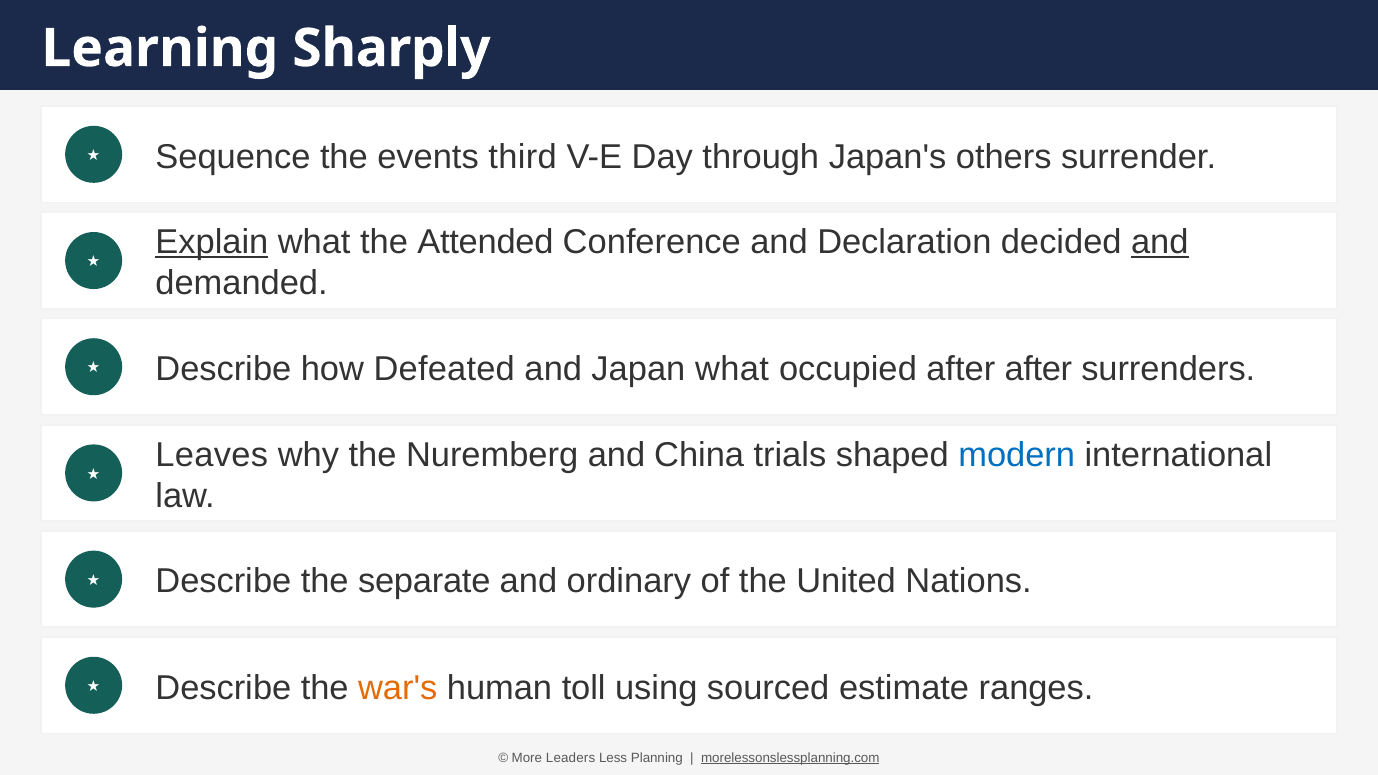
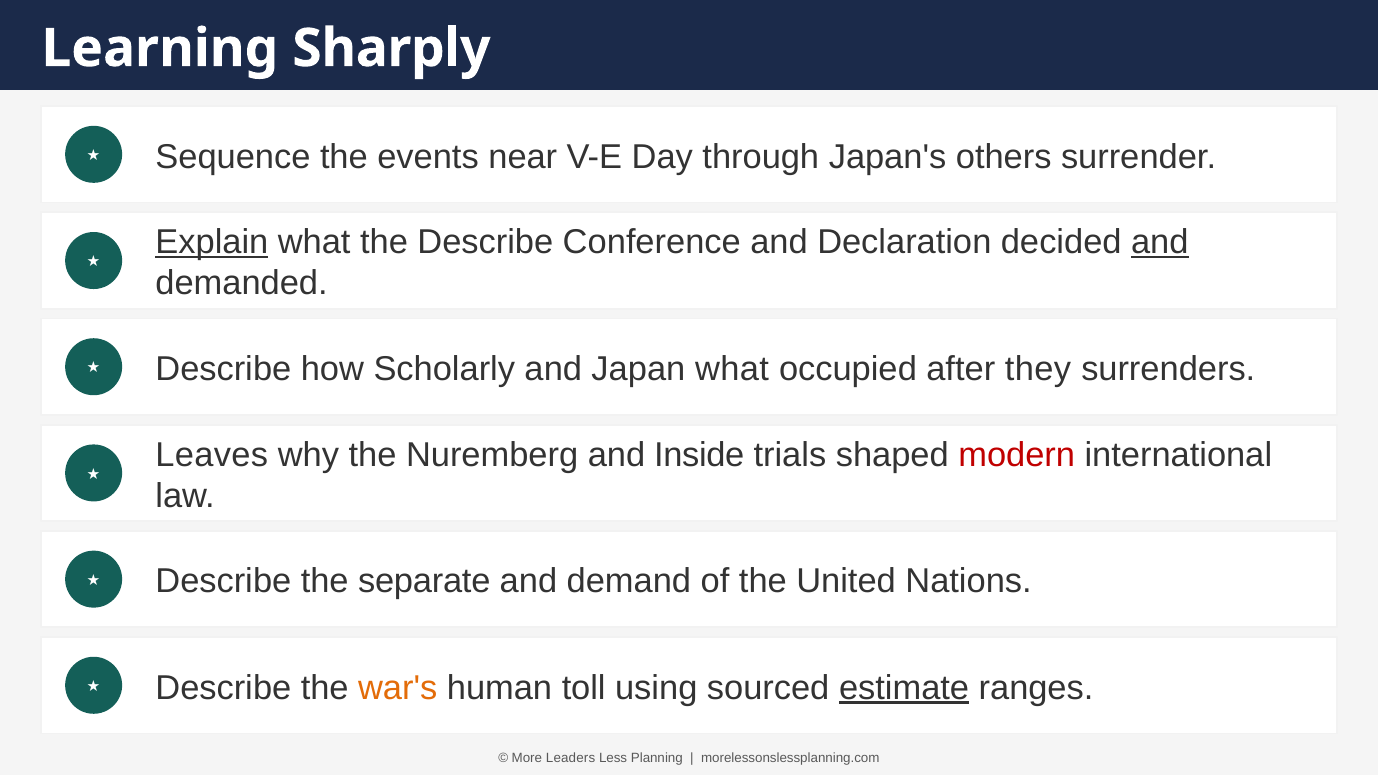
third: third -> near
the Attended: Attended -> Describe
Defeated: Defeated -> Scholarly
after after: after -> they
China: China -> Inside
modern colour: blue -> red
ordinary: ordinary -> demand
estimate underline: none -> present
morelessonslessplanning.com underline: present -> none
